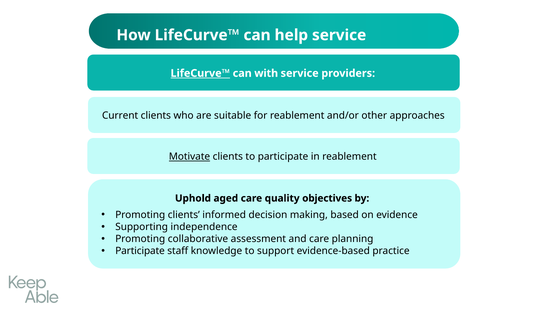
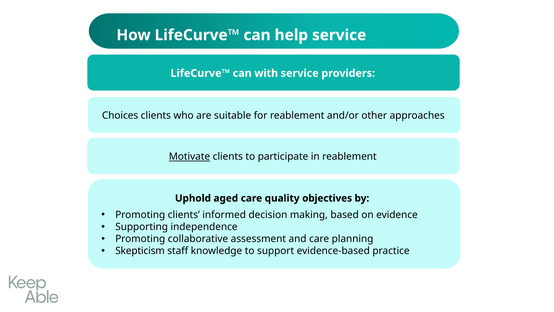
LifeCurve™ at (200, 73) underline: present -> none
Current: Current -> Choices
Participate at (140, 251): Participate -> Skepticism
